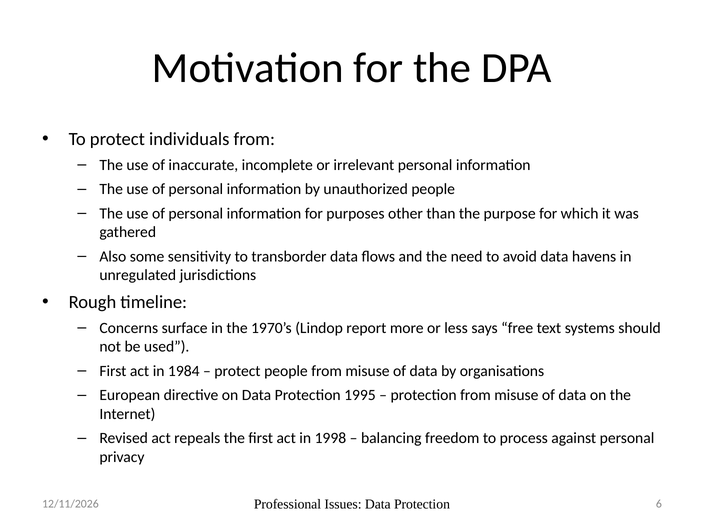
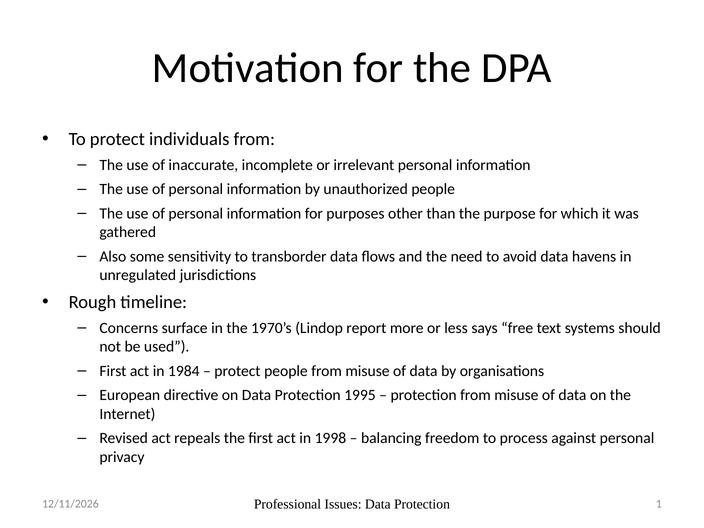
6: 6 -> 1
